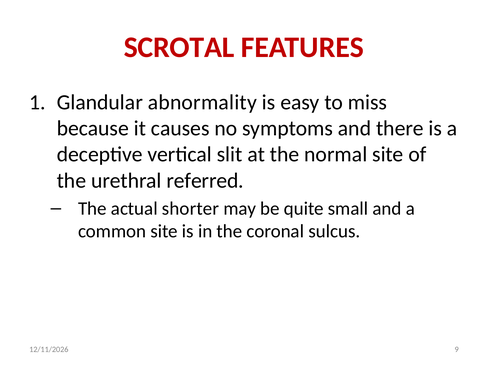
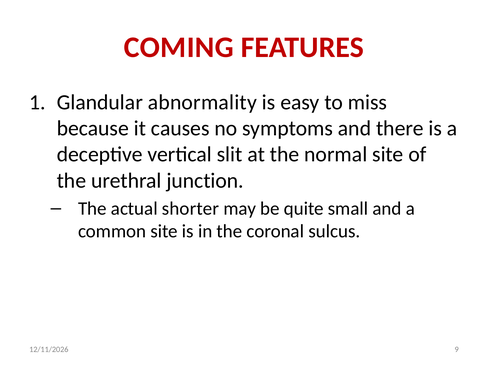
SCROTAL: SCROTAL -> COMING
referred: referred -> junction
